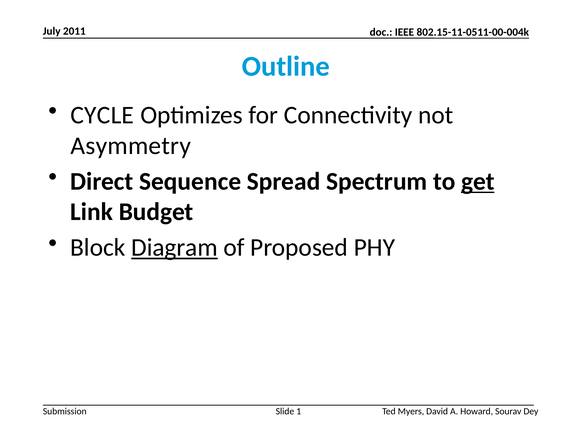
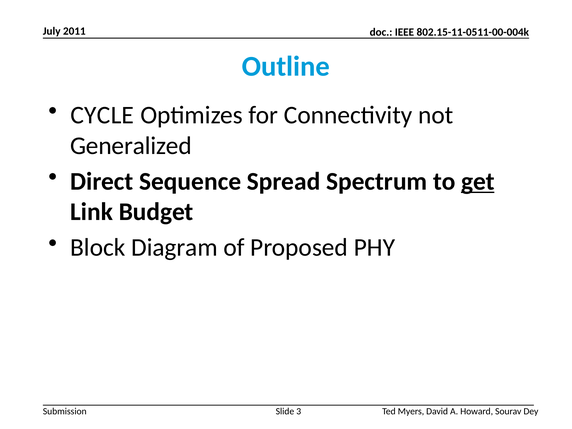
Asymmetry: Asymmetry -> Generalized
Diagram underline: present -> none
1: 1 -> 3
